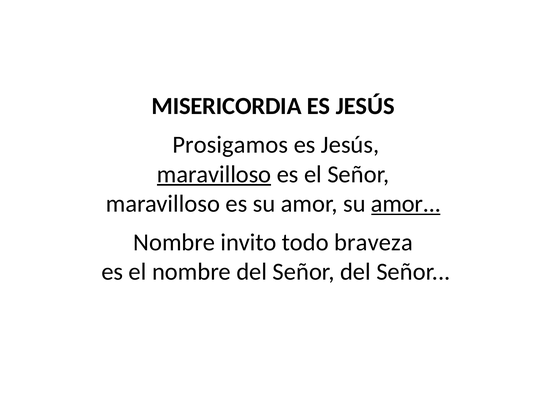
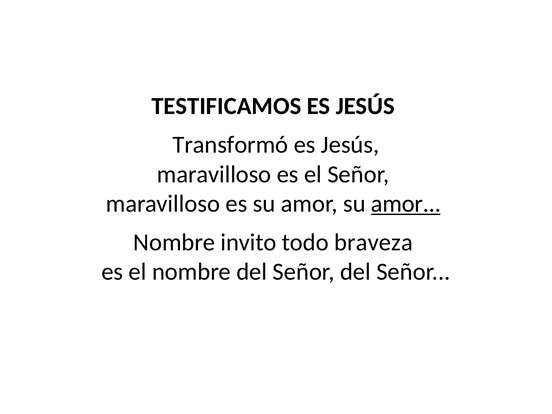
MISERICORDIA: MISERICORDIA -> TESTIFICAMOS
Prosigamos: Prosigamos -> Transformó
maravilloso at (214, 174) underline: present -> none
